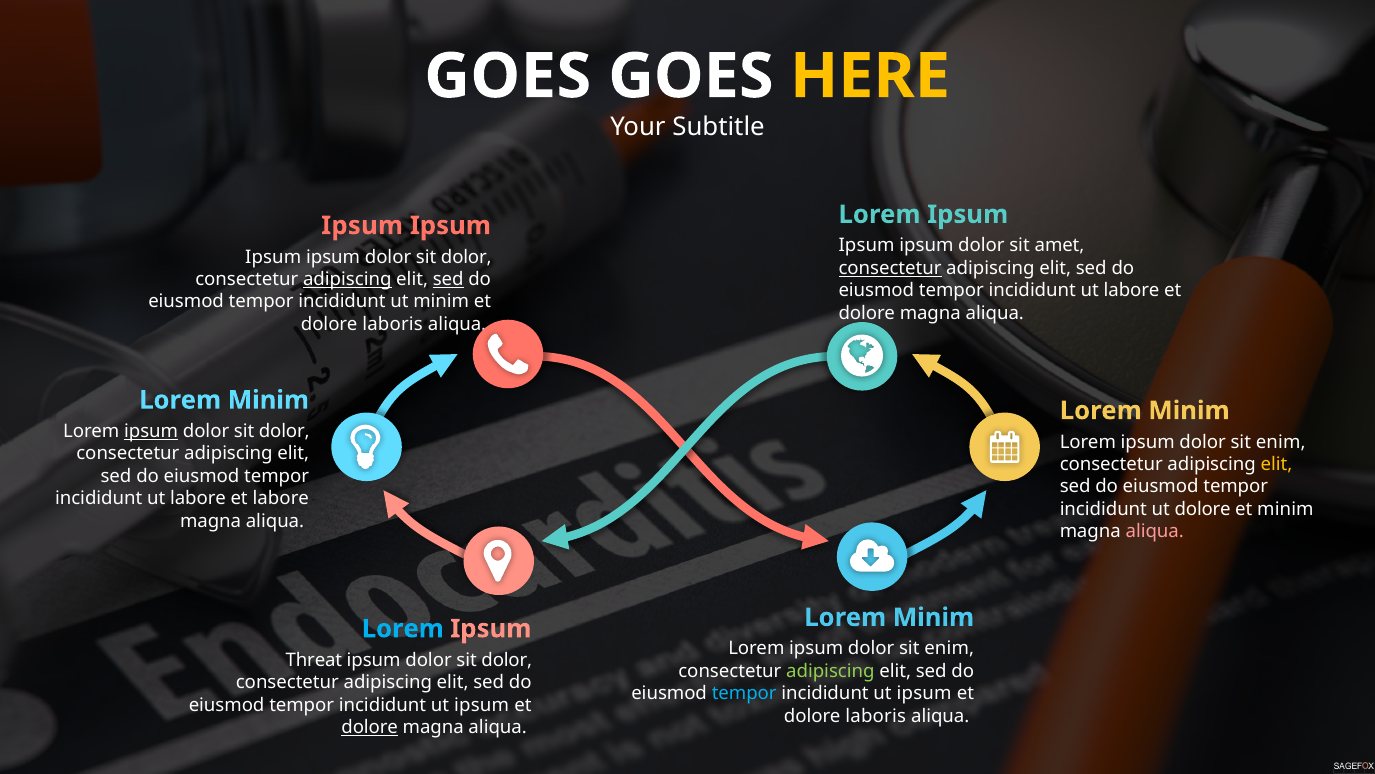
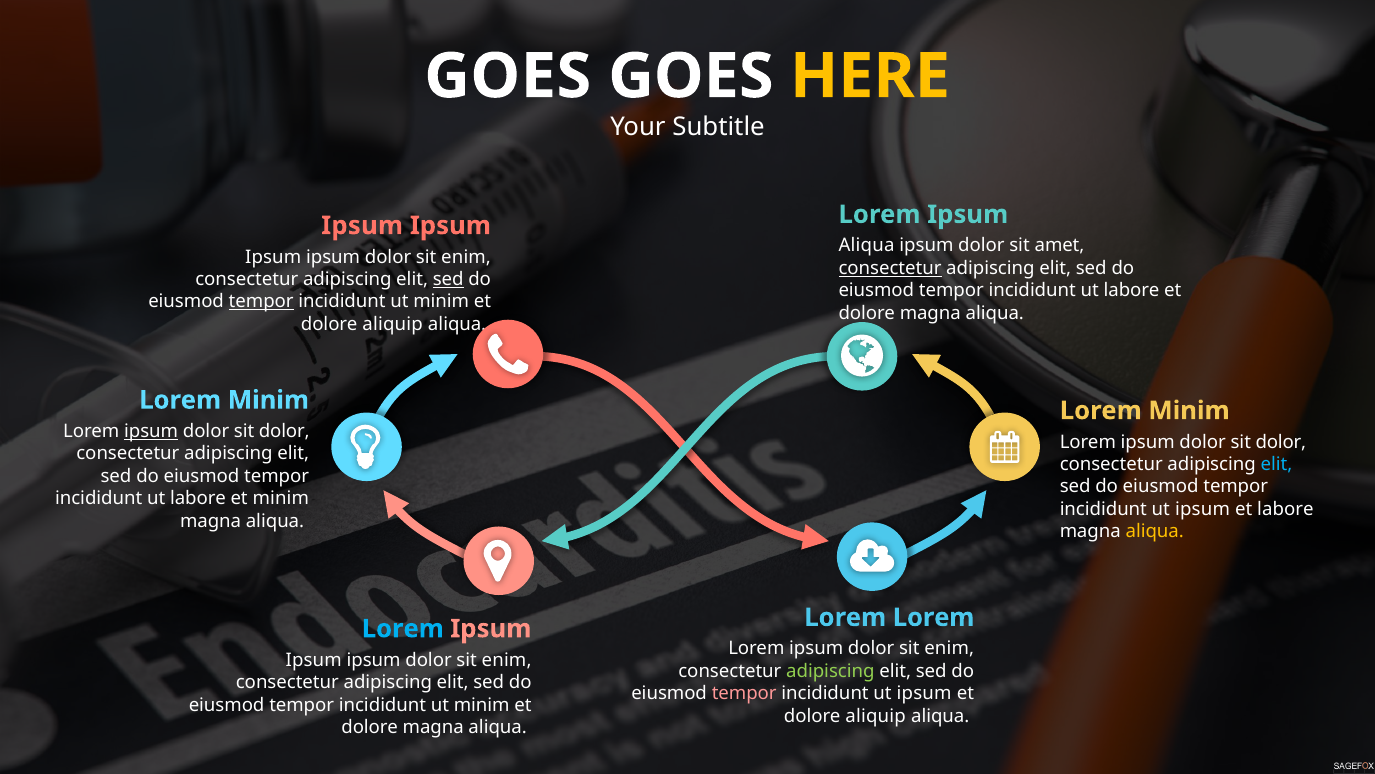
Ipsum at (867, 246): Ipsum -> Aliqua
dolor at (466, 257): dolor -> enim
adipiscing at (347, 279) underline: present -> none
tempor at (261, 302) underline: none -> present
laboris at (393, 324): laboris -> aliquip
enim at (1281, 442): enim -> dolor
elit at (1276, 464) colour: yellow -> light blue
et labore: labore -> minim
dolore at (1203, 509): dolore -> ipsum
et minim: minim -> labore
aliqua at (1155, 531) colour: pink -> yellow
Minim at (933, 617): Minim -> Lorem
Threat at (314, 660): Threat -> Ipsum
dolor at (507, 660): dolor -> enim
tempor at (744, 693) colour: light blue -> pink
ipsum at (482, 704): ipsum -> minim
laboris at (876, 715): laboris -> aliquip
dolore at (370, 727) underline: present -> none
